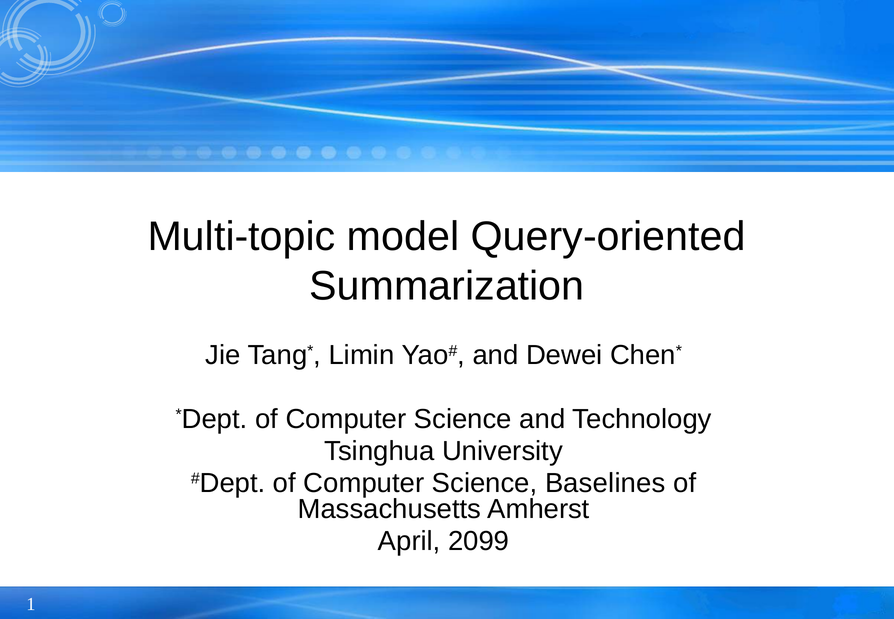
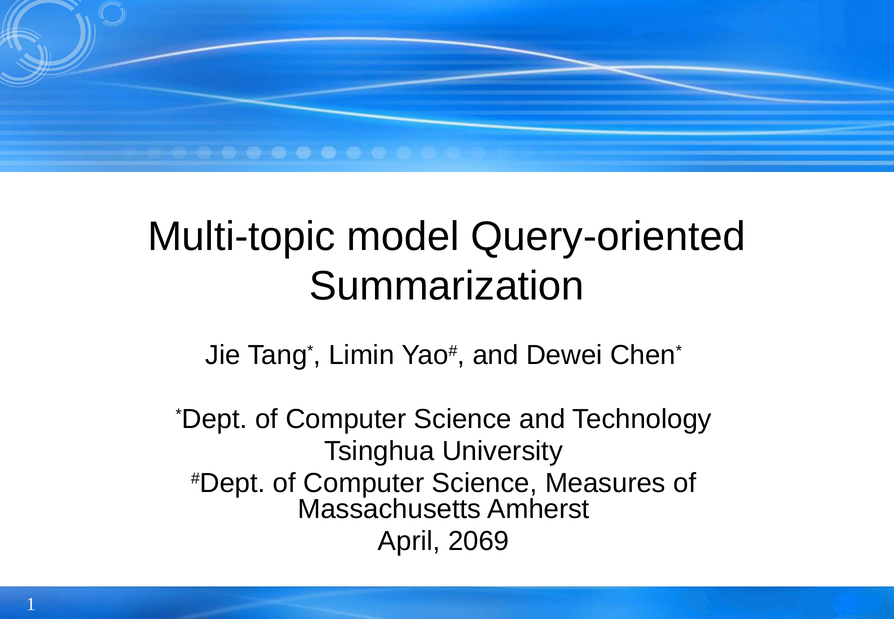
Baselines: Baselines -> Measures
2099: 2099 -> 2069
